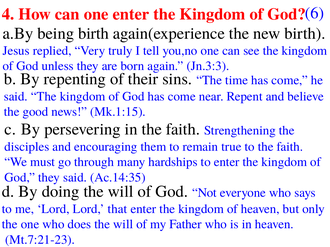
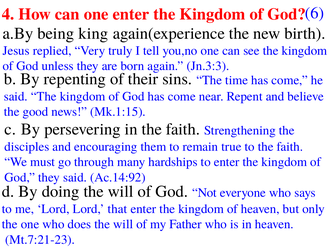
being birth: birth -> king
Ac.14:35: Ac.14:35 -> Ac.14:92
